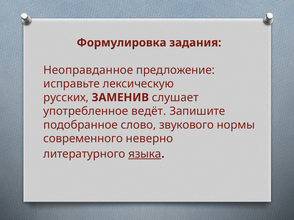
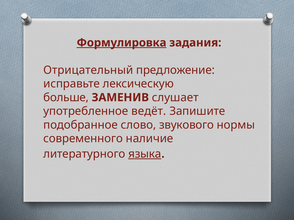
Формулировка underline: none -> present
Неоправданное: Неоправданное -> Отрицательный
русских: русских -> больше
неверно: неверно -> наличие
